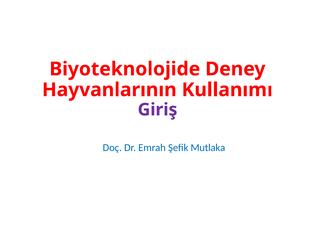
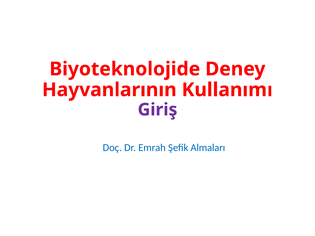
Mutlaka: Mutlaka -> Almaları
